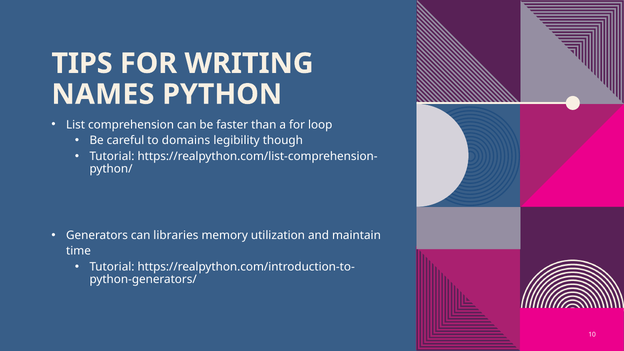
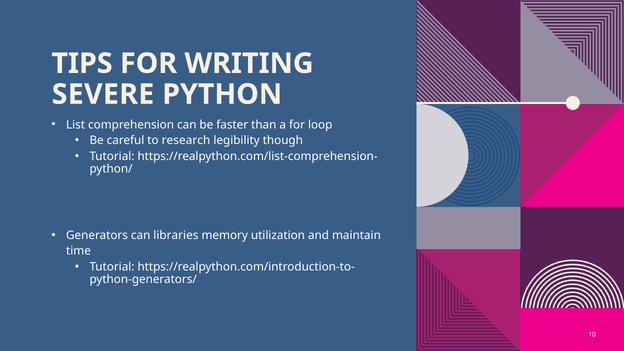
NAMES: NAMES -> SEVERE
domains: domains -> research
